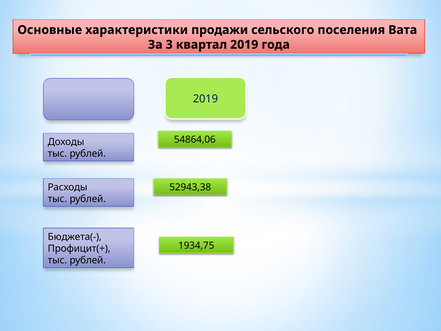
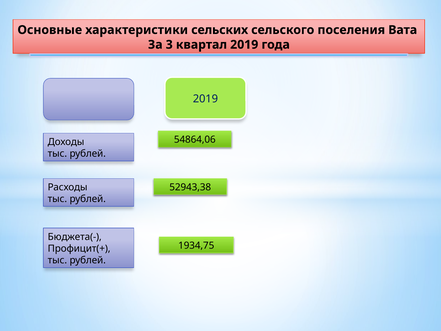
продажи: продажи -> сельских
